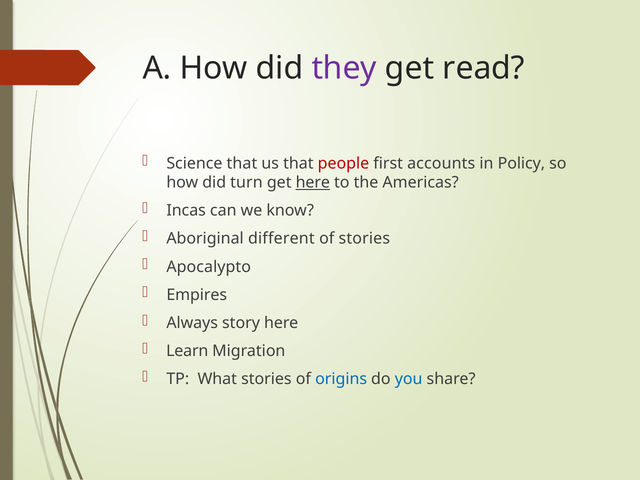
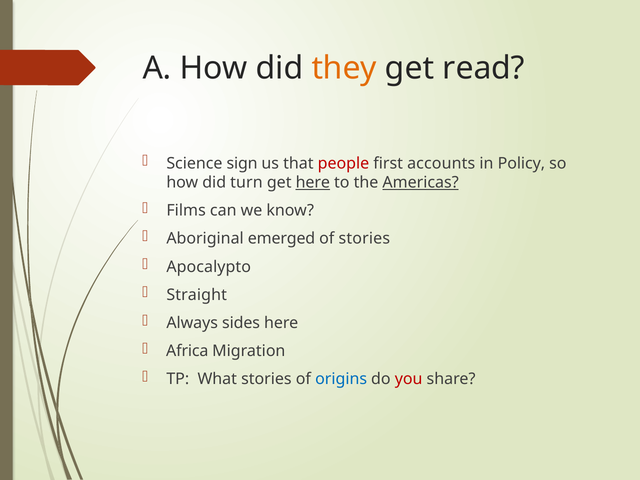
they colour: purple -> orange
Science that: that -> sign
Americas underline: none -> present
Incas: Incas -> Films
different: different -> emerged
Empires: Empires -> Straight
story: story -> sides
Learn: Learn -> Africa
you colour: blue -> red
